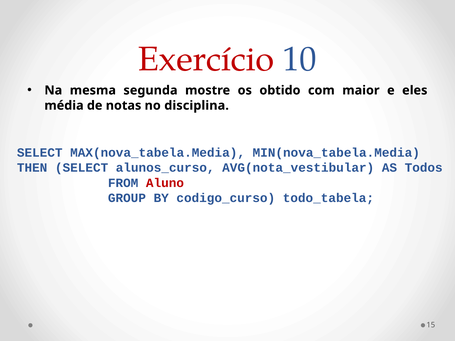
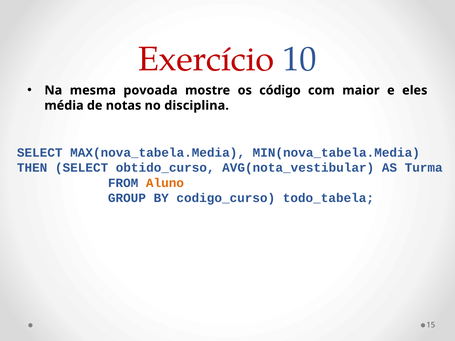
segunda: segunda -> povoada
obtido: obtido -> código
alunos_curso: alunos_curso -> obtido_curso
Todos: Todos -> Turma
Aluno colour: red -> orange
